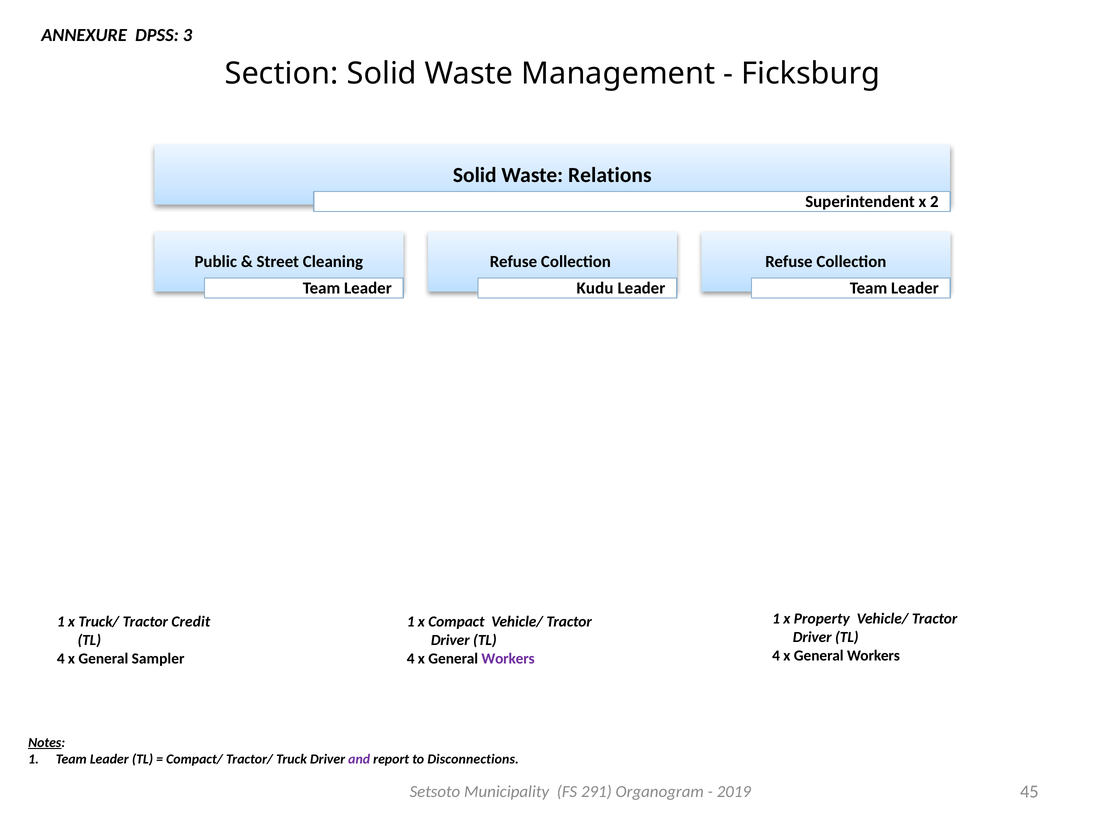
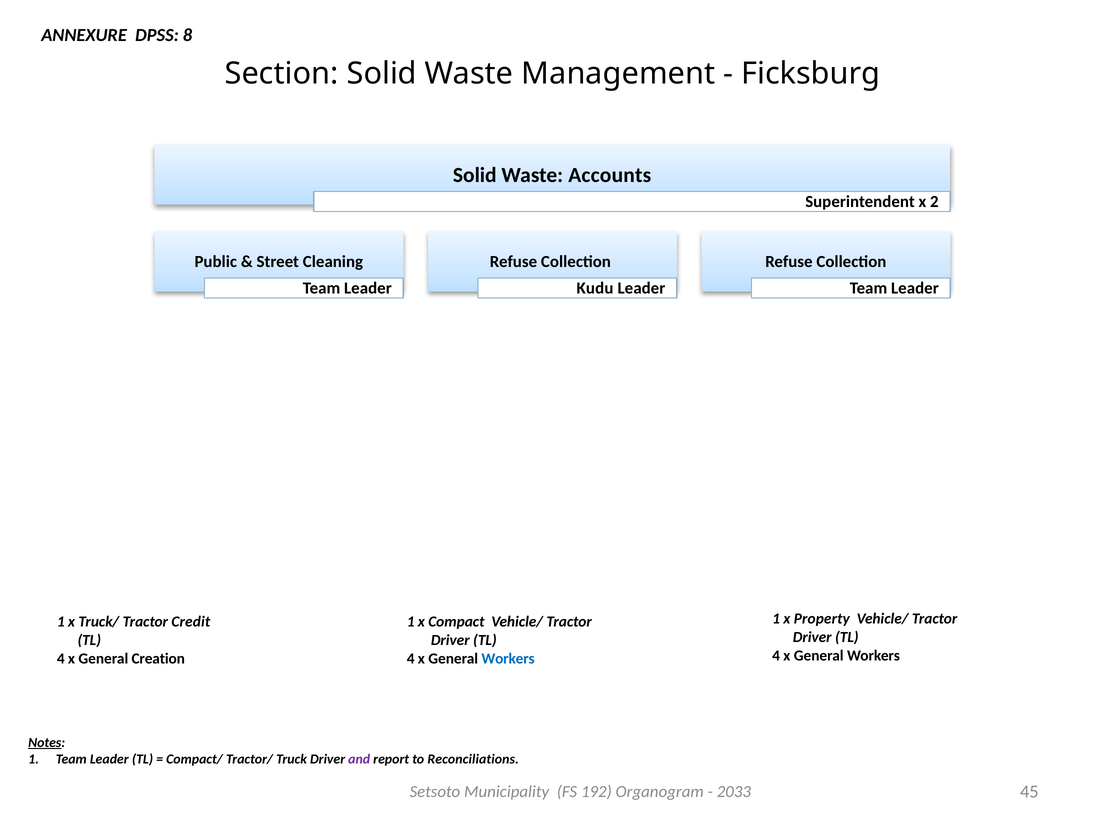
3: 3 -> 8
Relations: Relations -> Accounts
Sampler: Sampler -> Creation
Workers at (508, 658) colour: purple -> blue
Disconnections: Disconnections -> Reconciliations
291: 291 -> 192
2019: 2019 -> 2033
